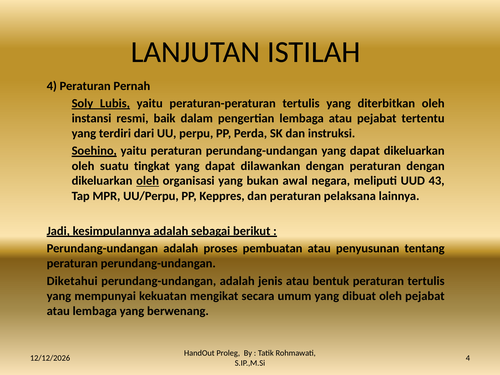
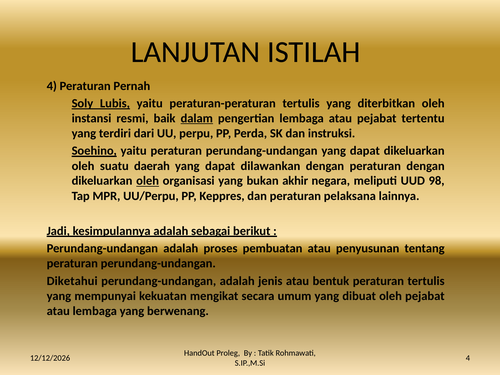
dalam underline: none -> present
tingkat: tingkat -> daerah
awal: awal -> akhir
43: 43 -> 98
